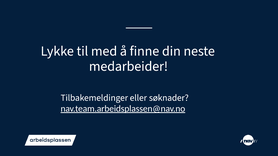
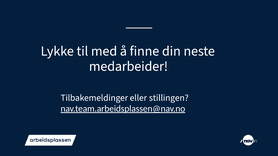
søknader: søknader -> stillingen
